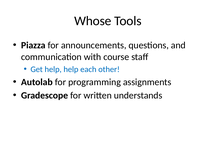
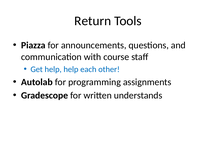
Whose: Whose -> Return
